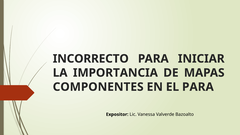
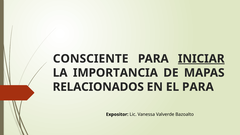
INCORRECTO: INCORRECTO -> CONSCIENTE
INICIAR underline: none -> present
COMPONENTES: COMPONENTES -> RELACIONADOS
